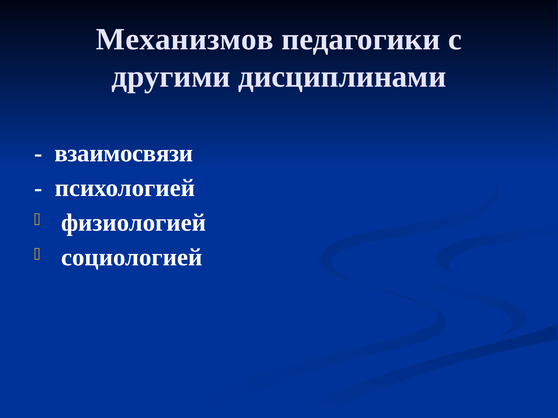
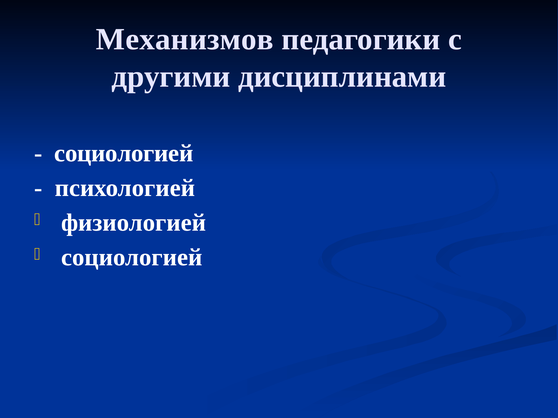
взаимосвязи at (124, 154): взаимосвязи -> социологией
